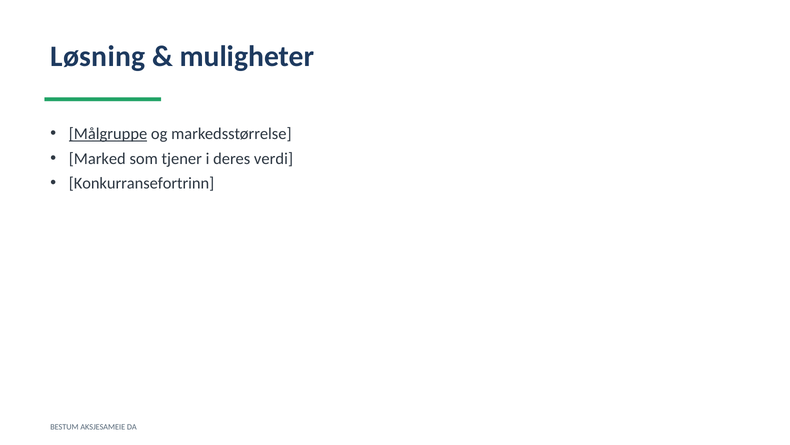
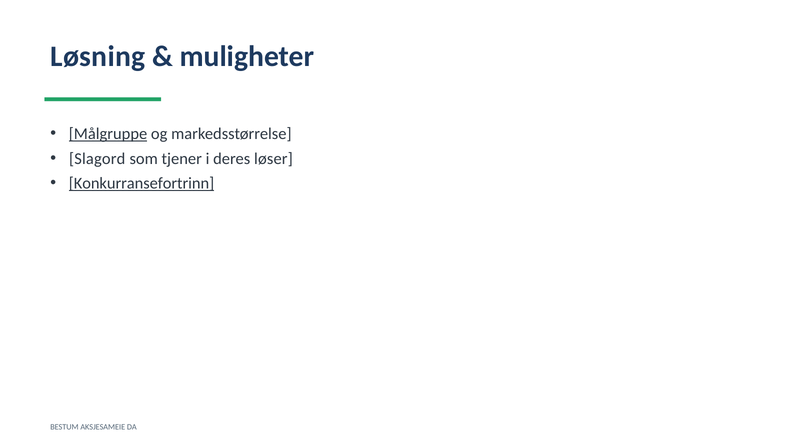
Marked: Marked -> Slagord
verdi: verdi -> løser
Konkurransefortrinn underline: none -> present
